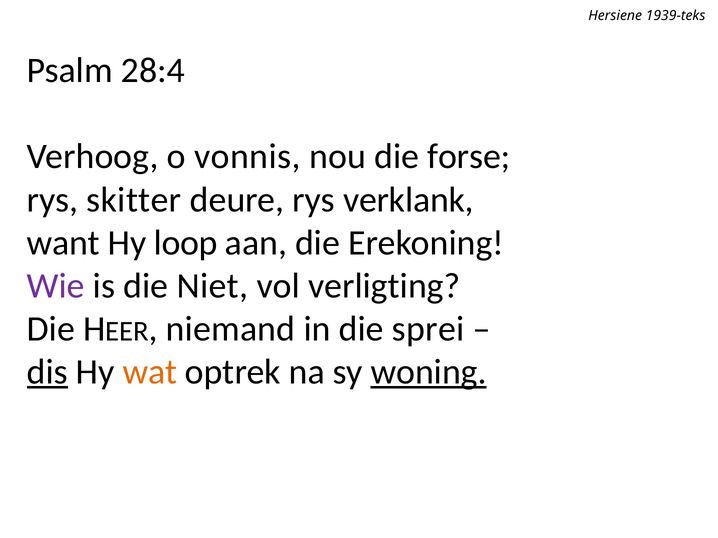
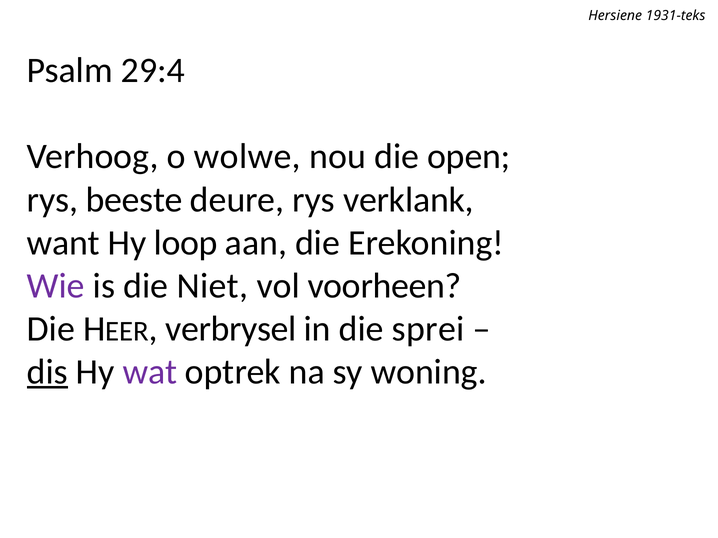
1939-teks: 1939-teks -> 1931-teks
28:4: 28:4 -> 29:4
vonnis: vonnis -> wolwe
forse: forse -> open
skitter: skitter -> beeste
verligting: verligting -> voorheen
niemand: niemand -> verbrysel
wat colour: orange -> purple
woning underline: present -> none
